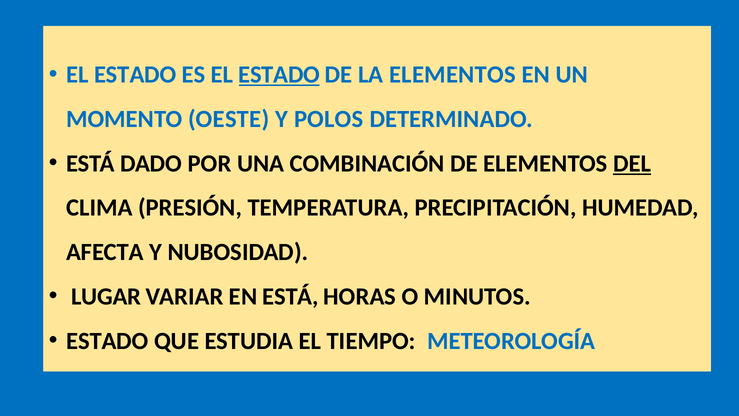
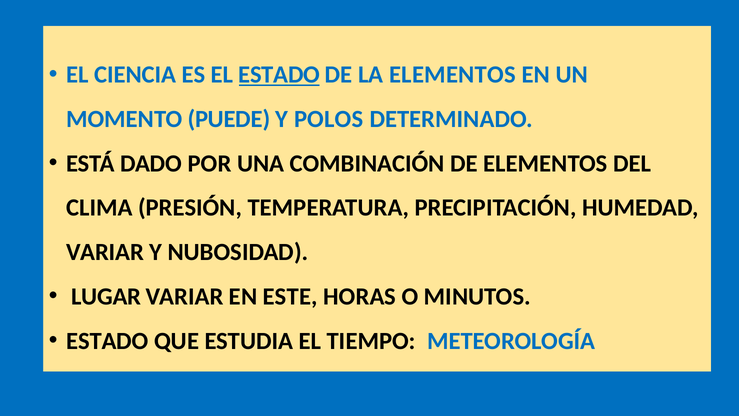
ESTADO at (135, 75): ESTADO -> CIENCIA
OESTE: OESTE -> PUEDE
DEL underline: present -> none
AFECTA at (105, 252): AFECTA -> VARIAR
EN ESTÁ: ESTÁ -> ESTE
